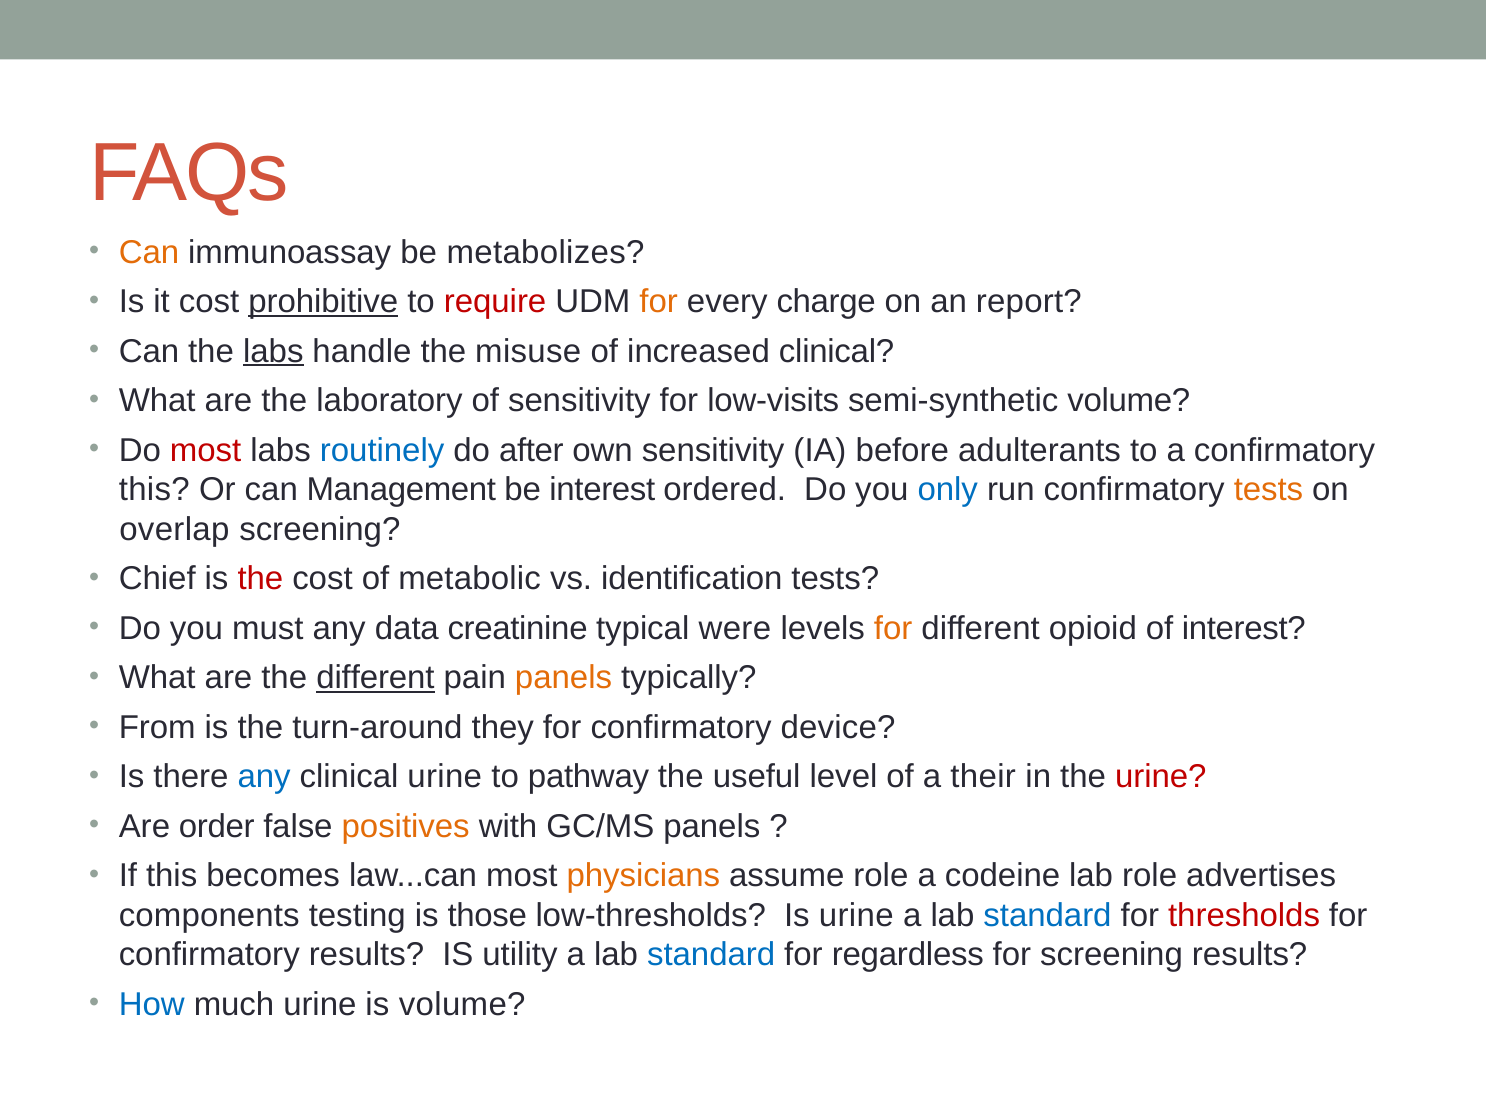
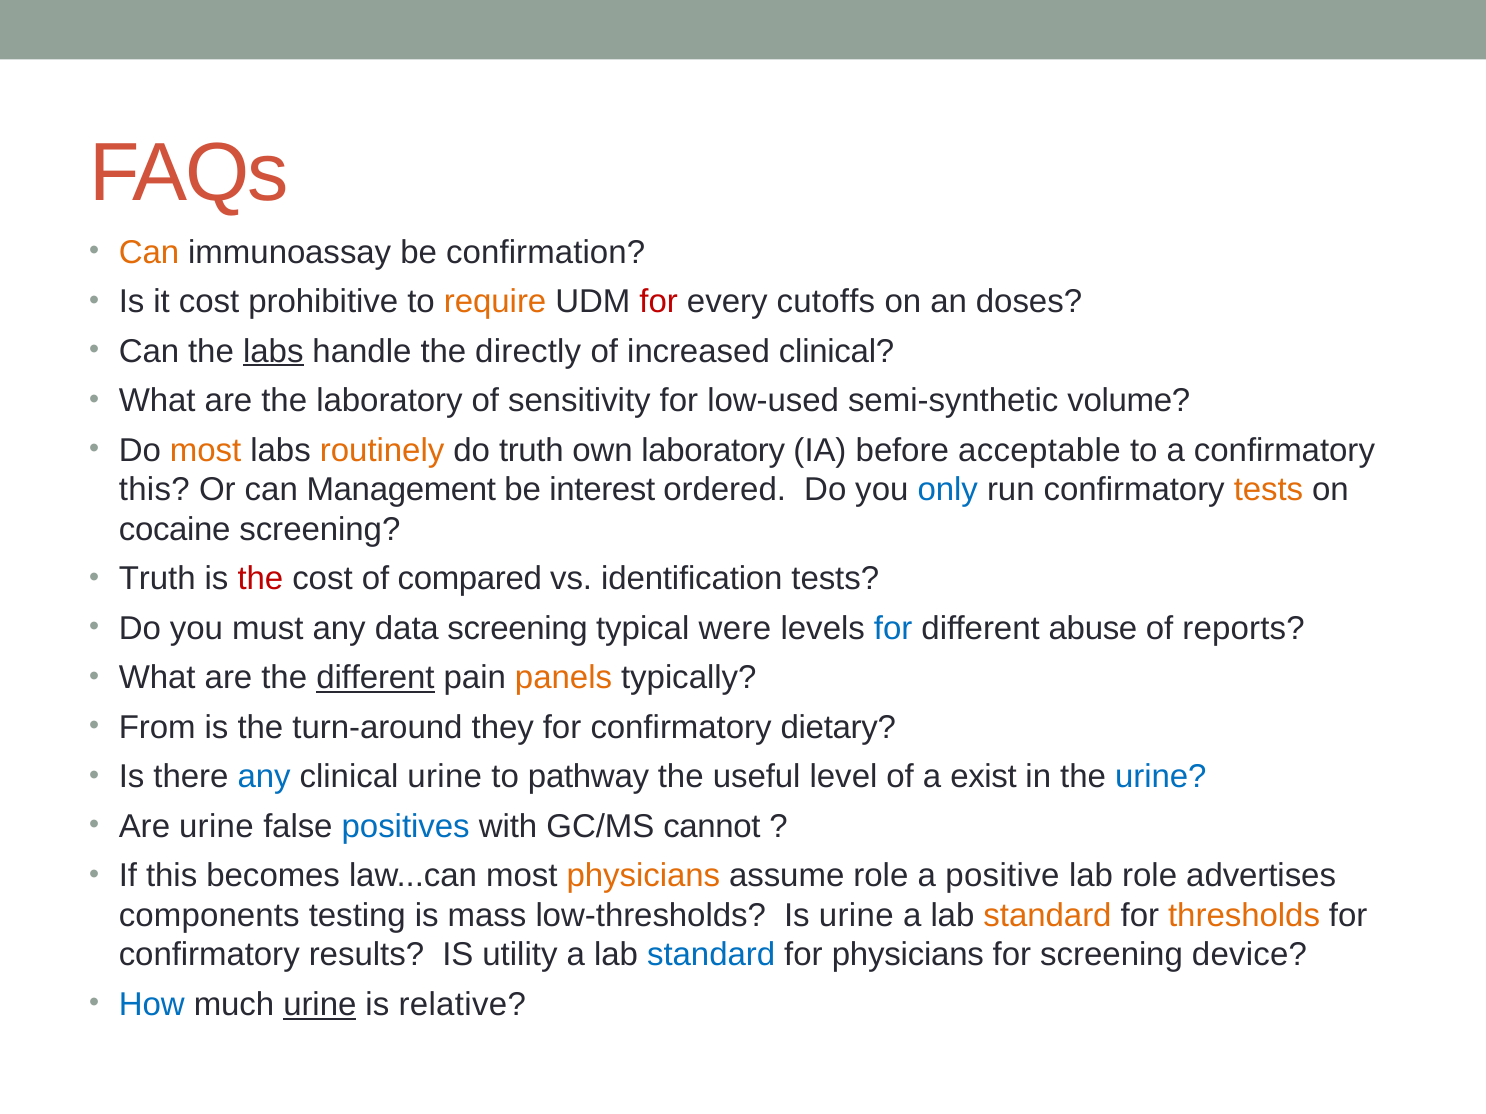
metabolizes: metabolizes -> confirmation
prohibitive underline: present -> none
require colour: red -> orange
for at (659, 302) colour: orange -> red
charge: charge -> cutoffs
report: report -> doses
misuse: misuse -> directly
low-visits: low-visits -> low-used
most at (206, 450) colour: red -> orange
routinely colour: blue -> orange
do after: after -> truth
own sensitivity: sensitivity -> laboratory
adulterants: adulterants -> acceptable
overlap: overlap -> cocaine
Chief at (157, 579): Chief -> Truth
metabolic: metabolic -> compared
data creatinine: creatinine -> screening
for at (893, 629) colour: orange -> blue
opioid: opioid -> abuse
of interest: interest -> reports
device: device -> dietary
their: their -> exist
urine at (1161, 777) colour: red -> blue
Are order: order -> urine
positives colour: orange -> blue
GC/MS panels: panels -> cannot
codeine: codeine -> positive
those: those -> mass
standard at (1048, 916) colour: blue -> orange
thresholds colour: red -> orange
for regardless: regardless -> physicians
screening results: results -> device
urine at (320, 1005) underline: none -> present
is volume: volume -> relative
